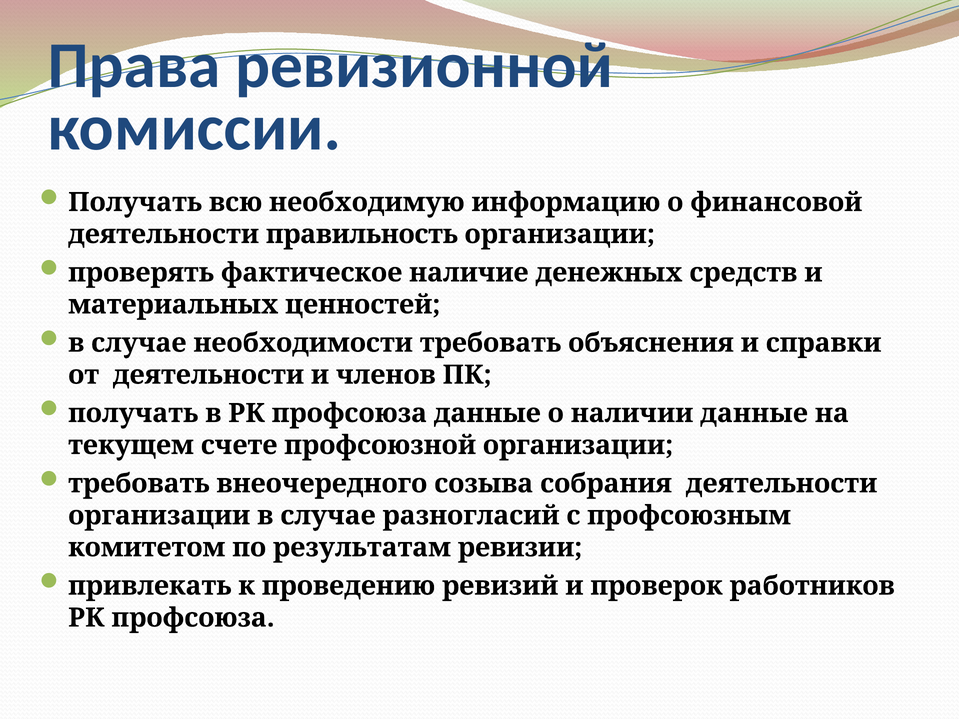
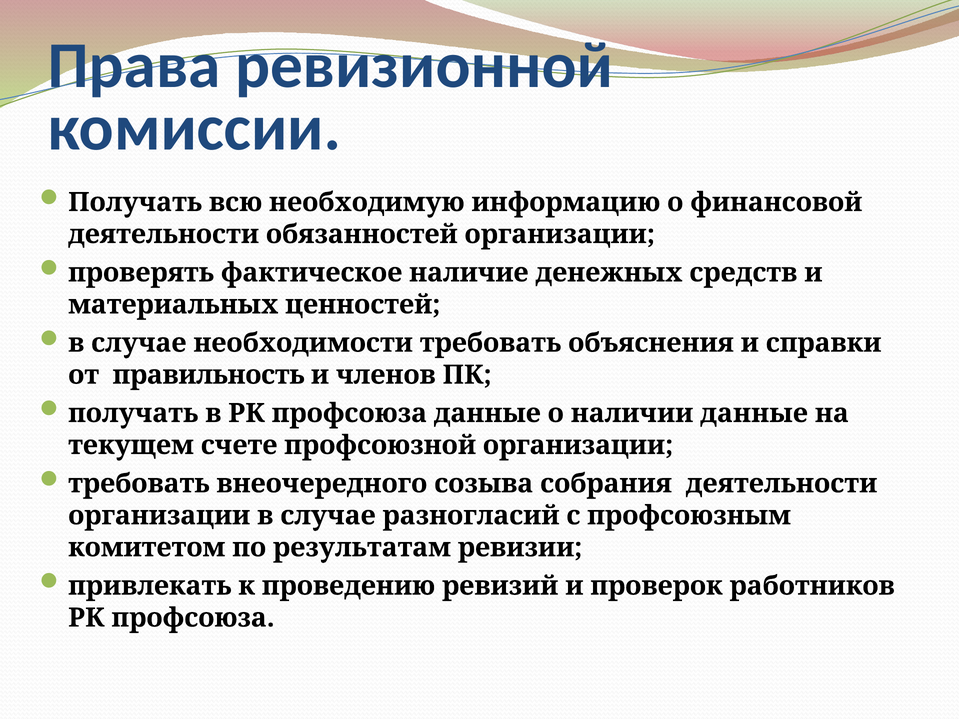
правильность: правильность -> обязанностей
от деятельности: деятельности -> правильность
